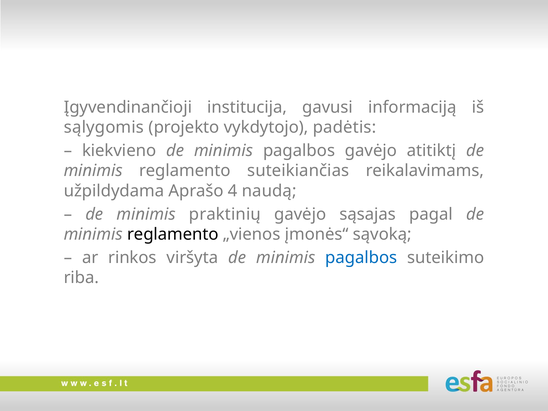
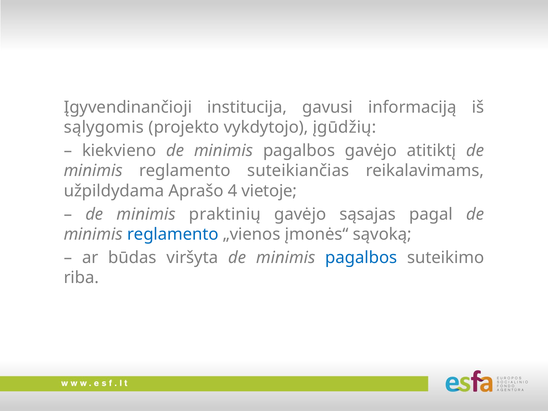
padėtis: padėtis -> įgūdžių
naudą: naudą -> vietoje
reglamento at (173, 234) colour: black -> blue
rinkos: rinkos -> būdas
